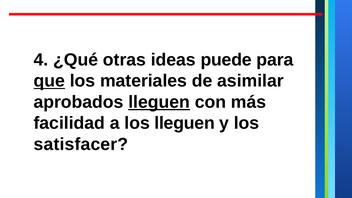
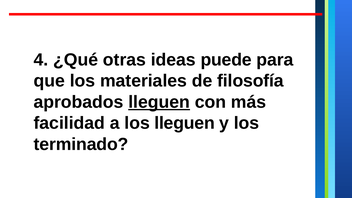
que underline: present -> none
asimilar: asimilar -> filosofía
satisfacer: satisfacer -> terminado
